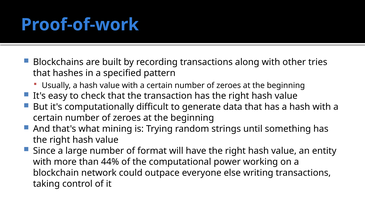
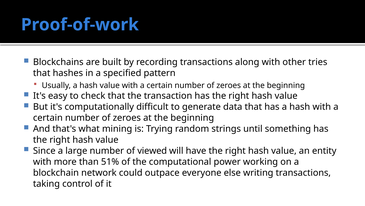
format: format -> viewed
44%: 44% -> 51%
